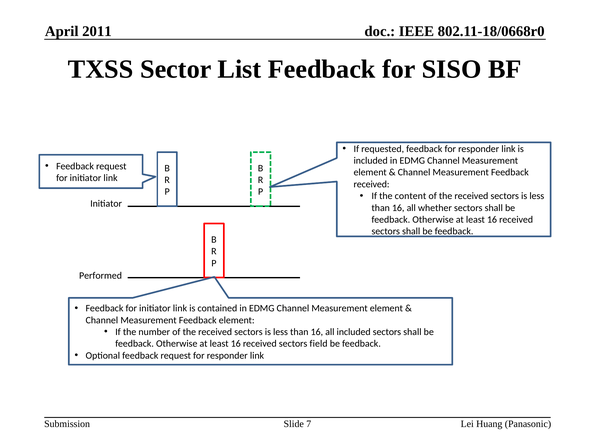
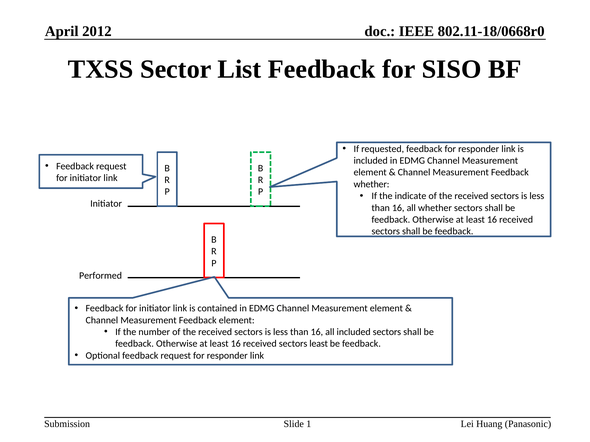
2011: 2011 -> 2012
received at (372, 184): received -> whether
content: content -> indicate
sectors field: field -> least
7: 7 -> 1
